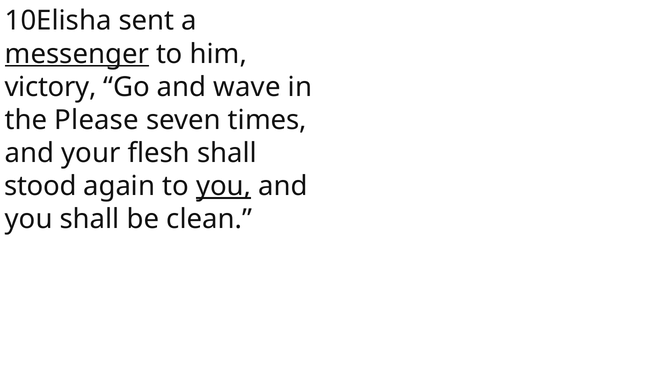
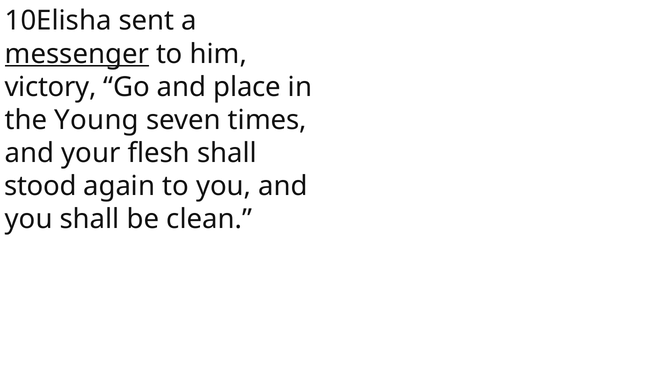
wave: wave -> place
Please: Please -> Young
you at (224, 186) underline: present -> none
